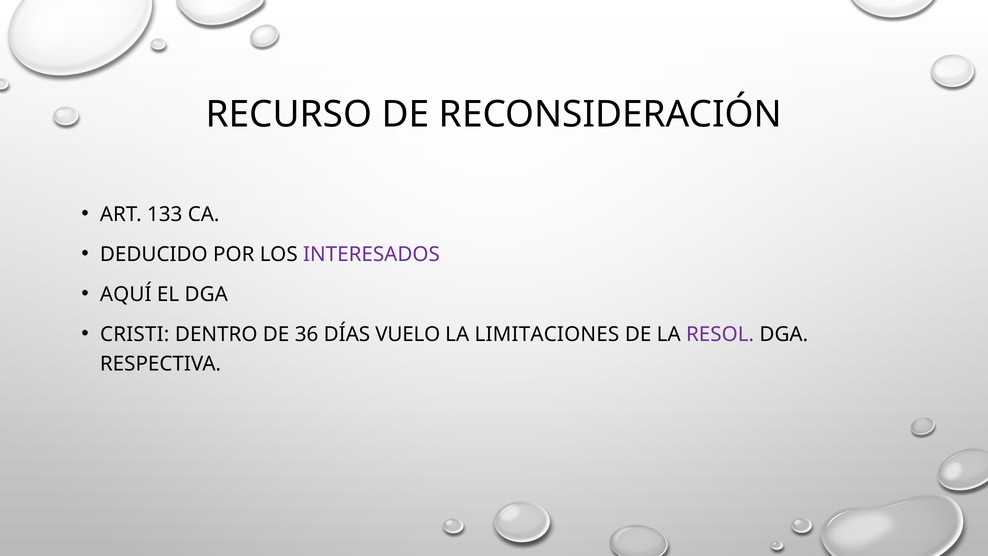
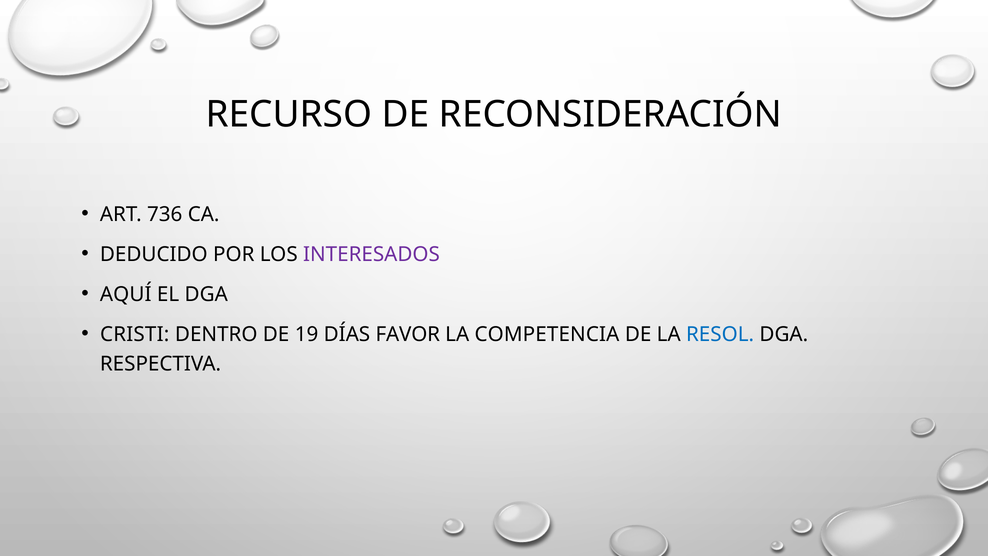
133: 133 -> 736
36: 36 -> 19
VUELO: VUELO -> FAVOR
LIMITACIONES: LIMITACIONES -> COMPETENCIA
RESOL colour: purple -> blue
